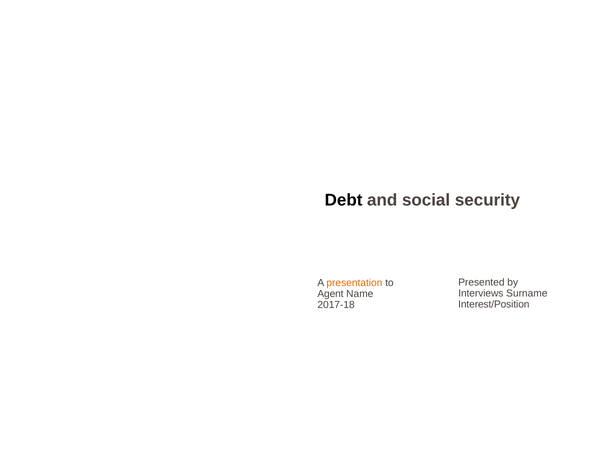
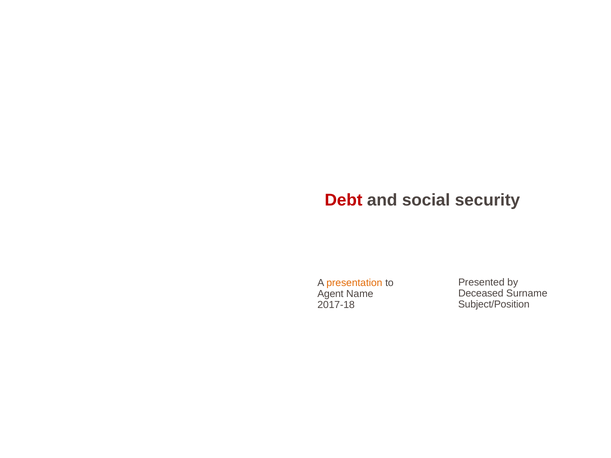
Debt colour: black -> red
Interviews: Interviews -> Deceased
Interest/Position: Interest/Position -> Subject/Position
